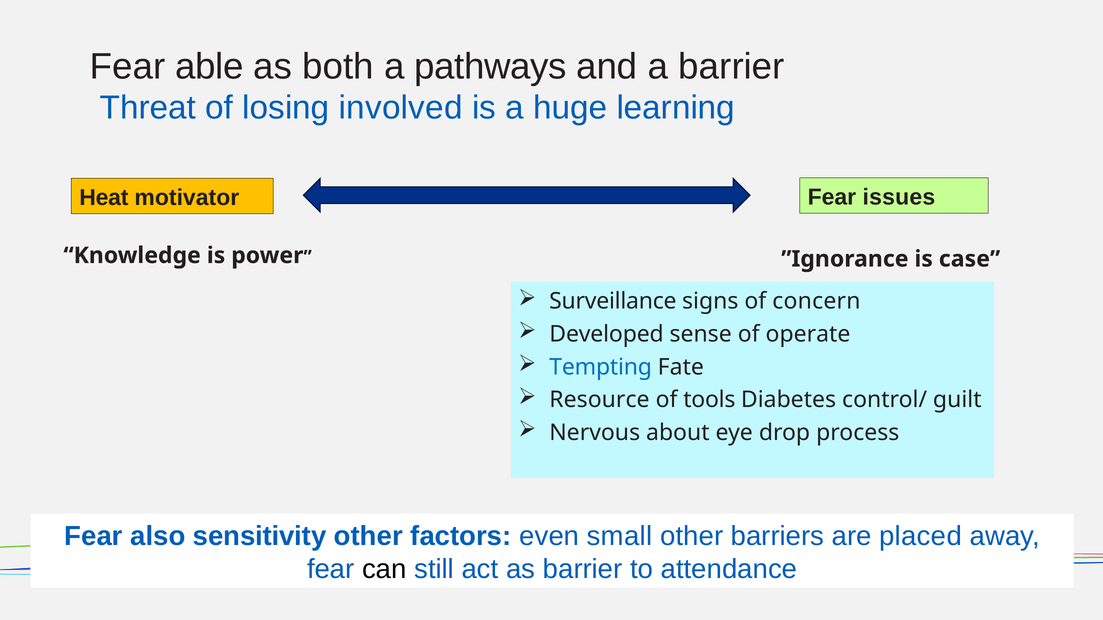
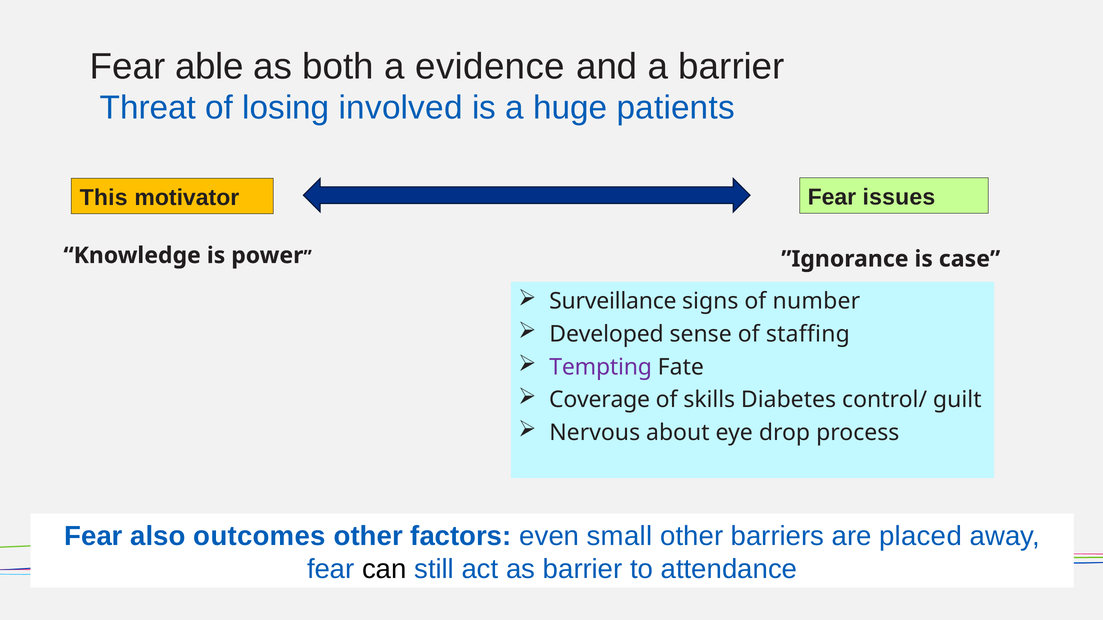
pathways: pathways -> evidence
learning: learning -> patients
Heat: Heat -> This
concern: concern -> number
operate: operate -> staffing
Tempting colour: blue -> purple
Resource: Resource -> Coverage
tools: tools -> skills
sensitivity: sensitivity -> outcomes
